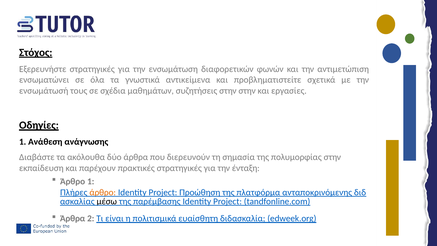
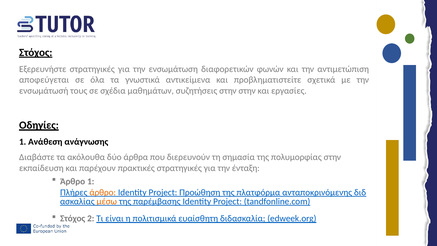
ενσωματώνει: ενσωματώνει -> αποφεύγεται
μέσω colour: black -> orange
Άρθρα at (73, 218): Άρθρα -> Στόχος
